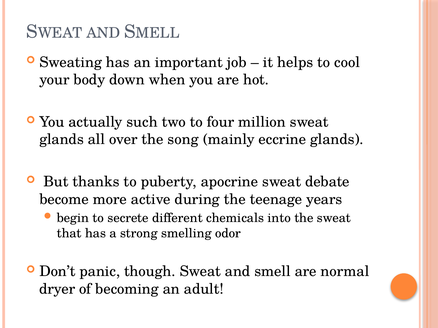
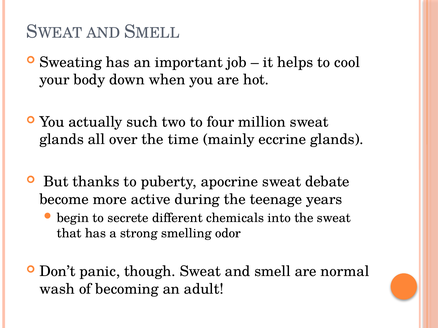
song: song -> time
dryer: dryer -> wash
